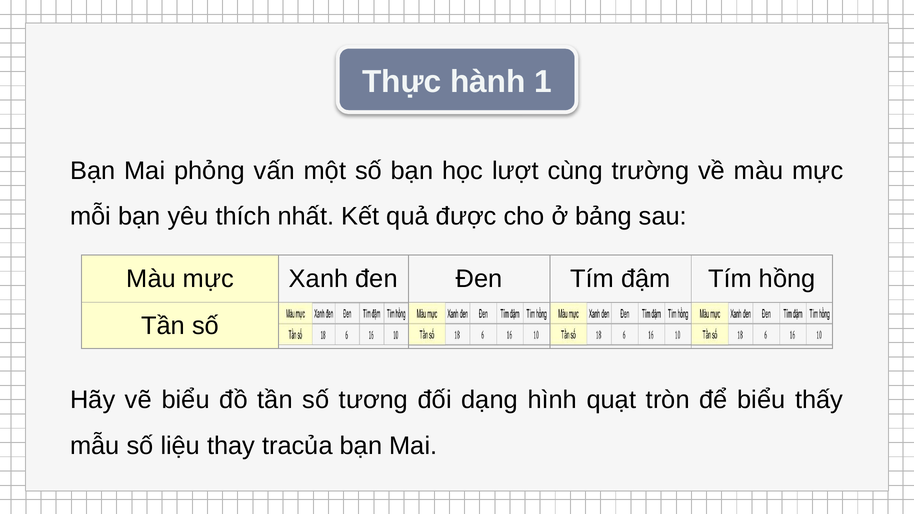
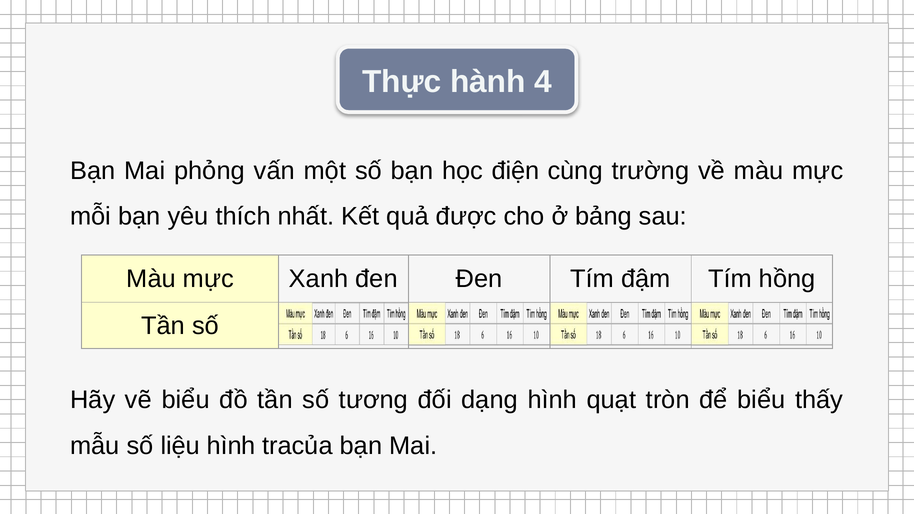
1: 1 -> 4
lượt: lượt -> điện
liệu thay: thay -> hình
